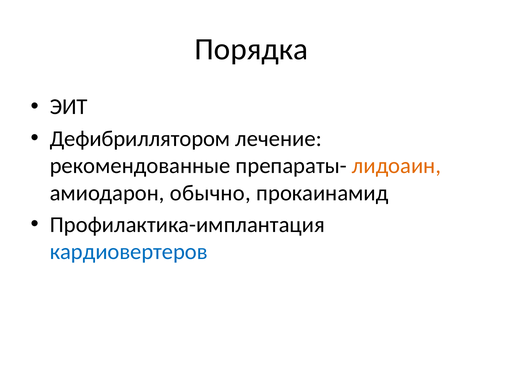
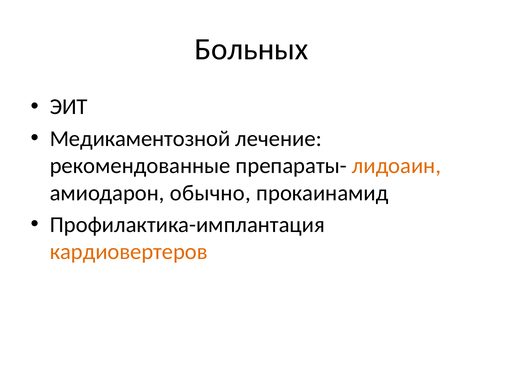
Порядка: Порядка -> Больных
Дефибриллятором: Дефибриллятором -> Медикаментозной
кардиовертеров colour: blue -> orange
